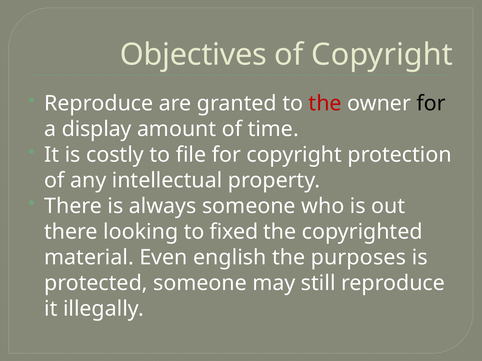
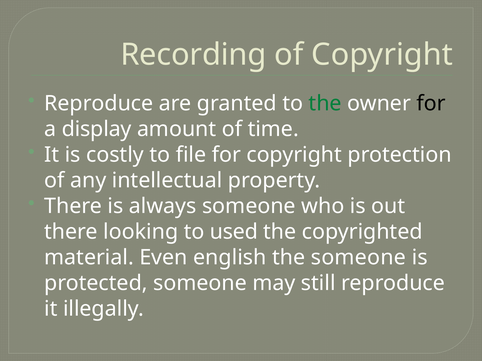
Objectives: Objectives -> Recording
the at (325, 104) colour: red -> green
fixed: fixed -> used
the purposes: purposes -> someone
